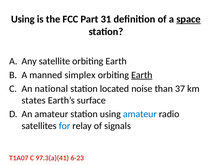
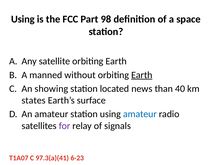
31: 31 -> 98
space underline: present -> none
simplex: simplex -> without
national: national -> showing
noise: noise -> news
37: 37 -> 40
for colour: blue -> purple
